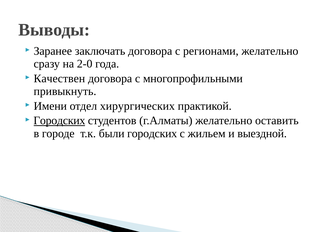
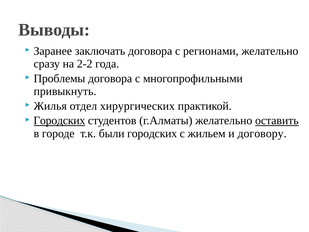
2-0: 2-0 -> 2-2
Качествен: Качествен -> Проблемы
Имени: Имени -> Жилья
оставить underline: none -> present
выездной: выездной -> договору
